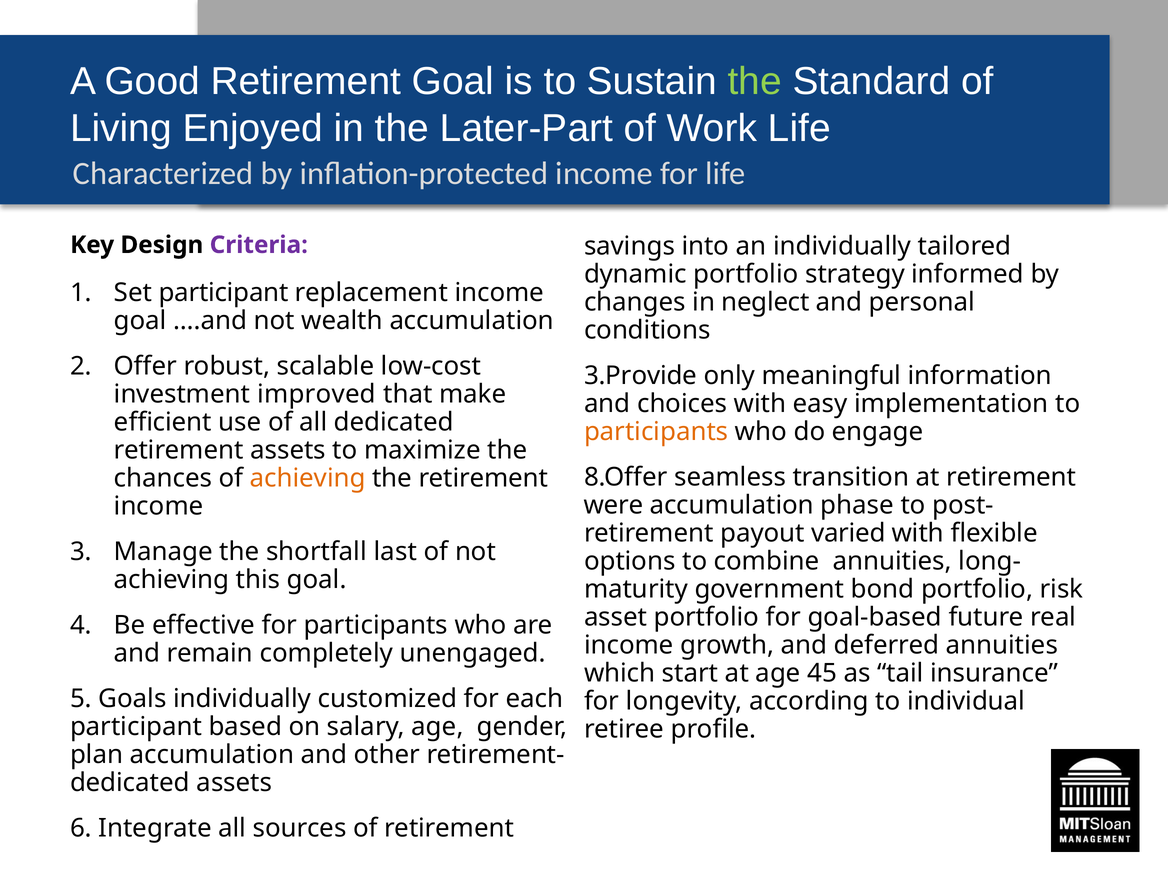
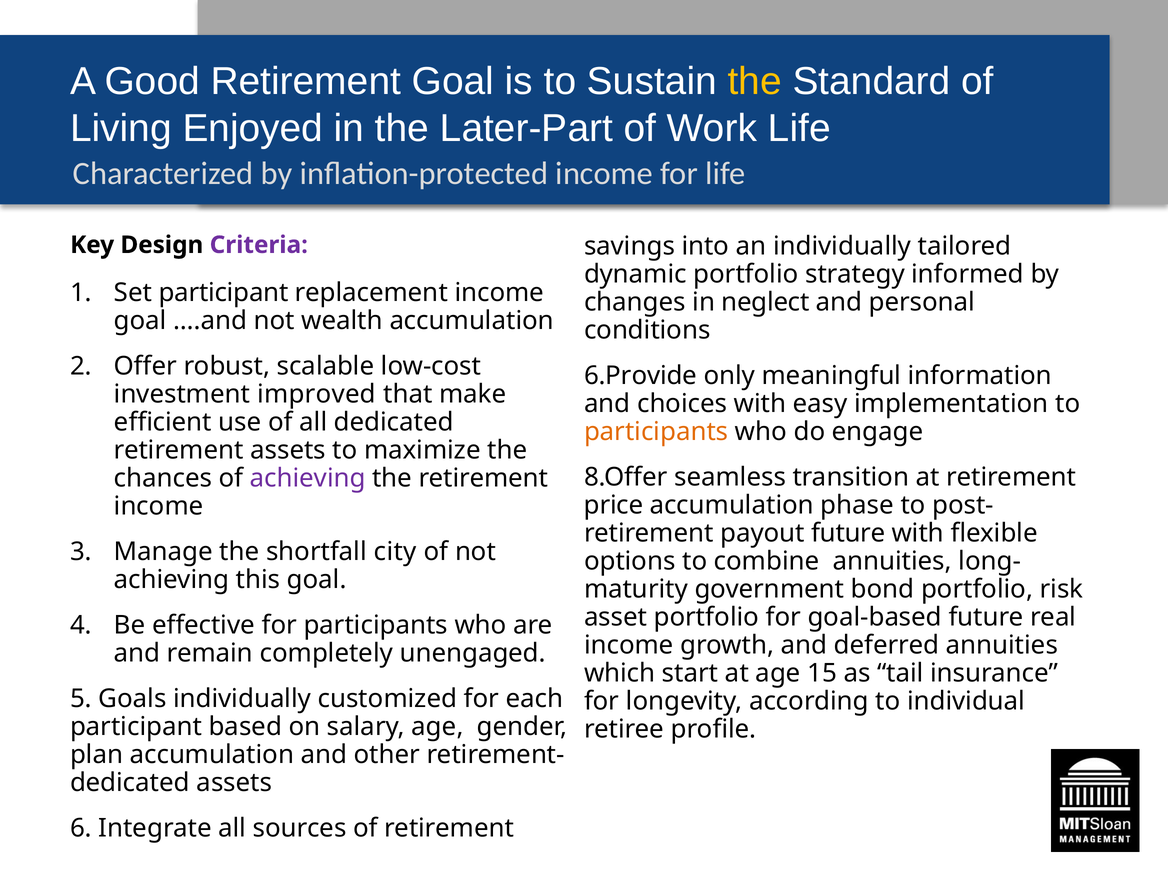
the at (755, 82) colour: light green -> yellow
3.Provide: 3.Provide -> 6.Provide
achieving at (308, 478) colour: orange -> purple
were: were -> price
payout varied: varied -> future
last: last -> city
45: 45 -> 15
